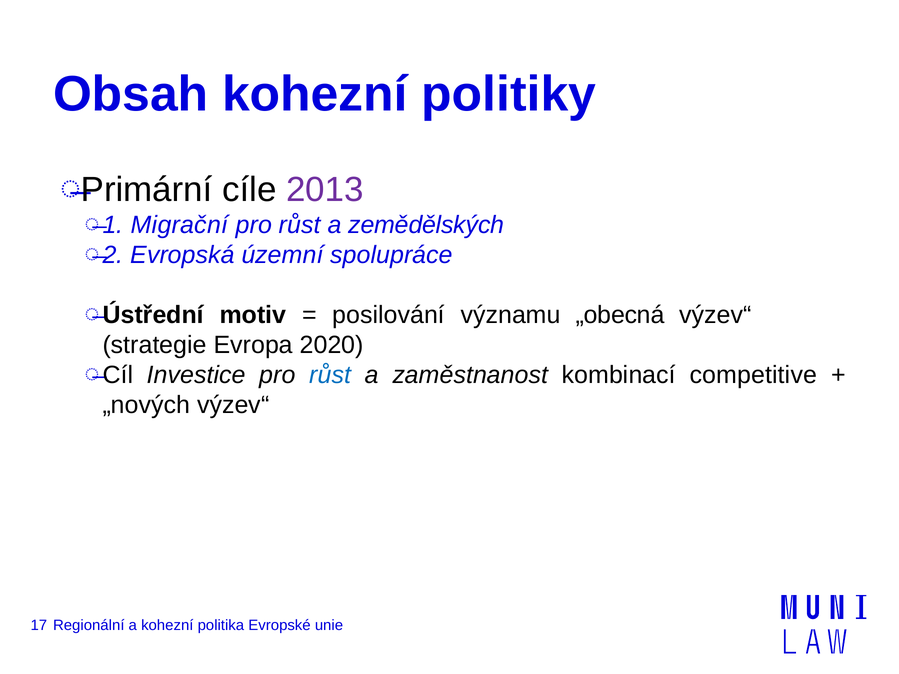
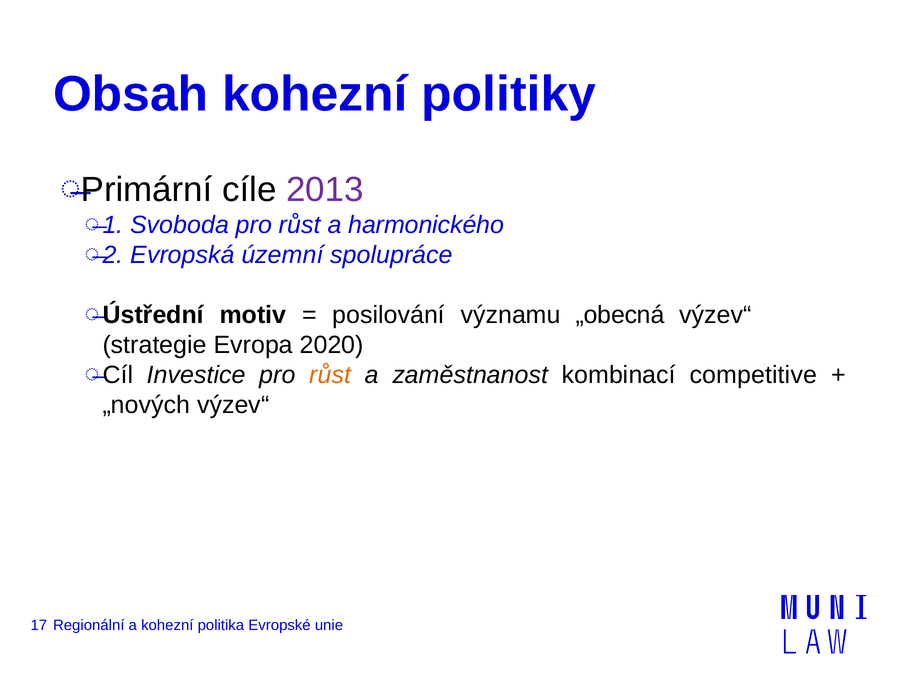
Migrační: Migrační -> Svoboda
zemědělských: zemědělských -> harmonického
růst at (330, 375) colour: blue -> orange
